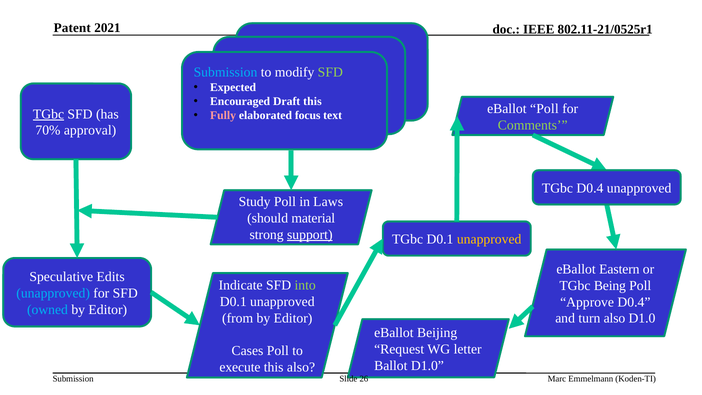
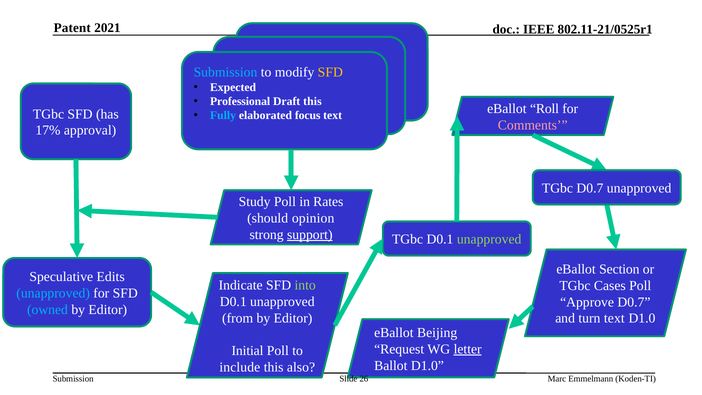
SFD at (330, 72) colour: light green -> yellow
Encouraged: Encouraged -> Professional
eBallot Poll: Poll -> Roll
TGbc at (49, 114) underline: present -> none
Fully colour: pink -> light blue
Comments colour: light green -> pink
70%: 70% -> 17%
TGbc D0.4: D0.4 -> D0.7
Laws: Laws -> Rates
material: material -> opinion
unapproved at (489, 239) colour: yellow -> light green
Eastern: Eastern -> Section
Being: Being -> Cases
Approve D0.4: D0.4 -> D0.7
turn also: also -> text
letter underline: none -> present
Cases: Cases -> Initial
execute: execute -> include
